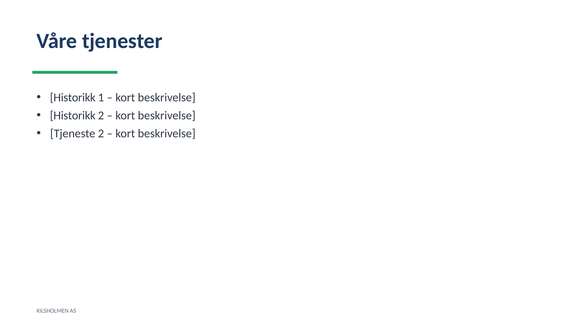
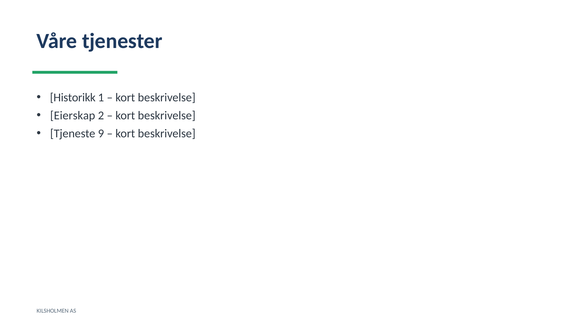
Historikk at (73, 116): Historikk -> Eierskap
Tjeneste 2: 2 -> 9
